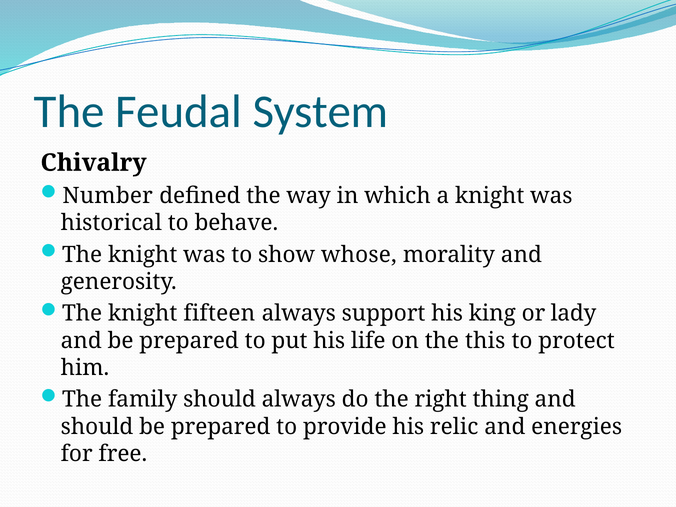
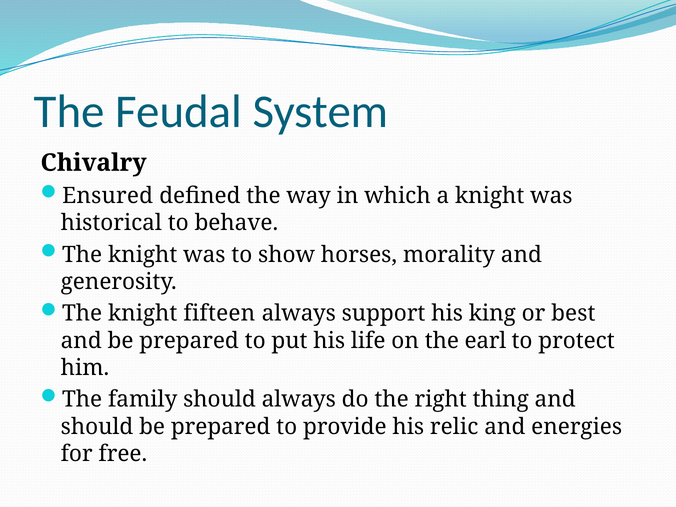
Number: Number -> Ensured
whose: whose -> horses
lady: lady -> best
this: this -> earl
